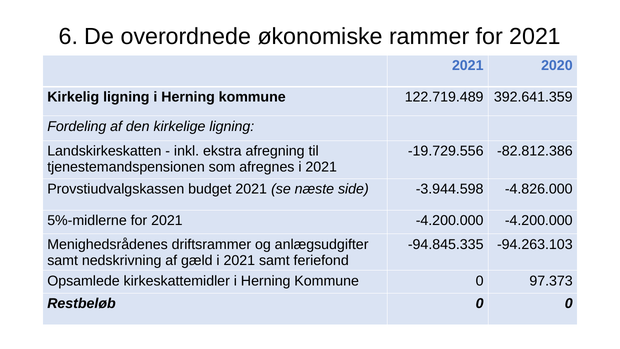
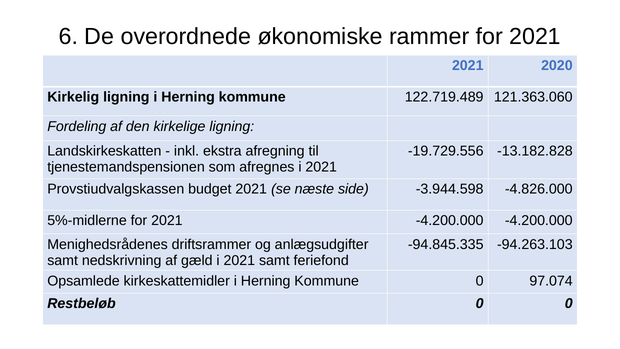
392.641.359: 392.641.359 -> 121.363.060
-82.812.386: -82.812.386 -> -13.182.828
97.373: 97.373 -> 97.074
